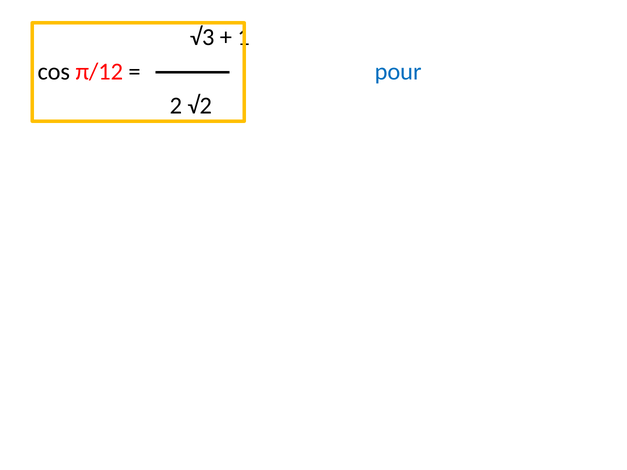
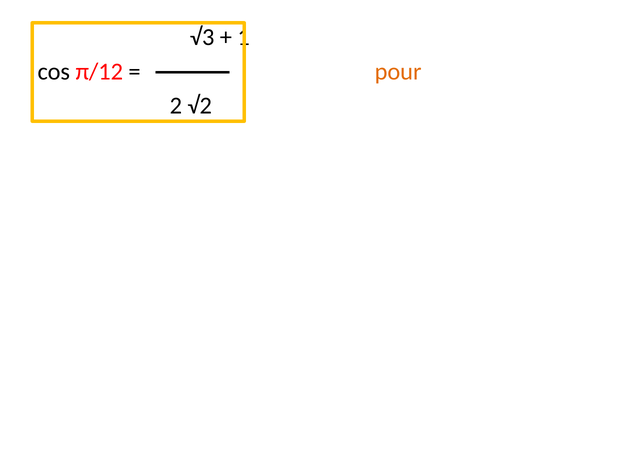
pour colour: blue -> orange
